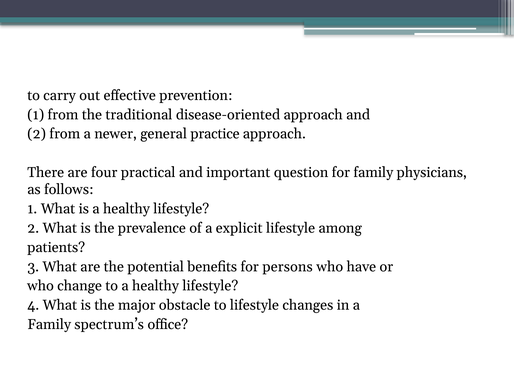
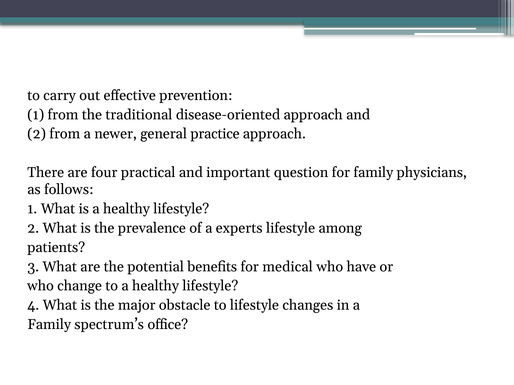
explicit: explicit -> experts
persons: persons -> medical
